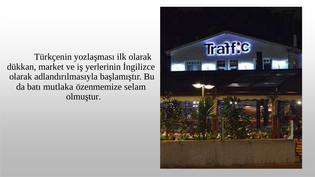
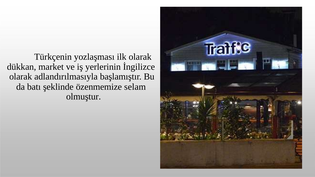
mutlaka: mutlaka -> şeklinde
